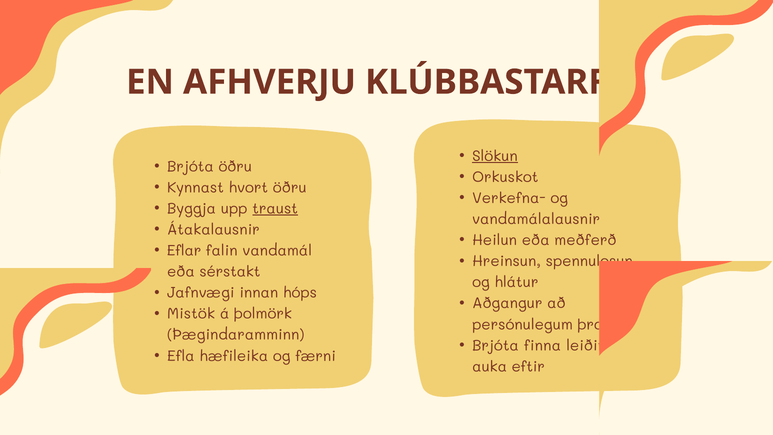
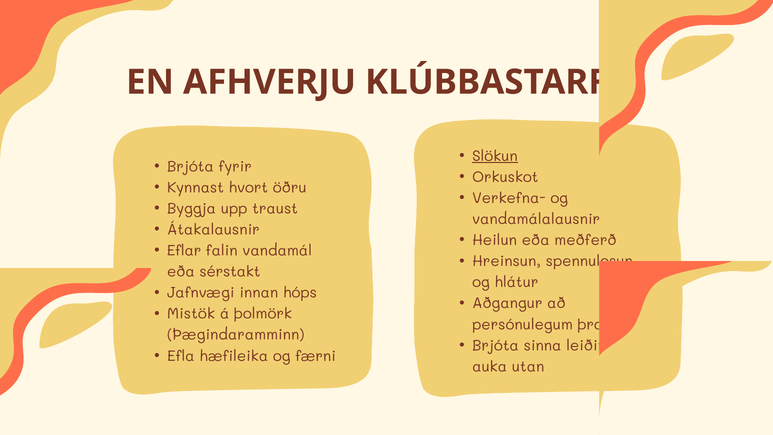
öðru at (235, 167): öðru -> fyrir
traust underline: present -> none
finna: finna -> sinna
eftir: eftir -> utan
